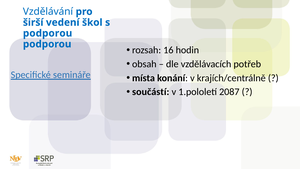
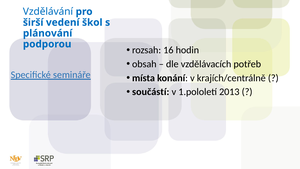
podporou at (48, 33): podporou -> plánování
2087: 2087 -> 2013
